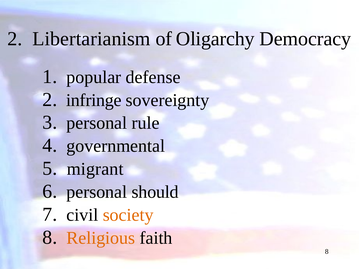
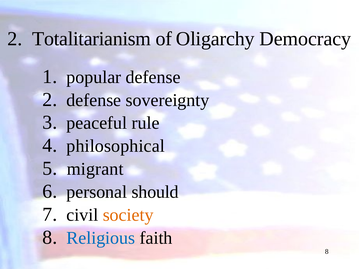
Libertarianism: Libertarianism -> Totalitarianism
2 infringe: infringe -> defense
personal at (97, 123): personal -> peaceful
governmental: governmental -> philosophical
Religious colour: orange -> blue
